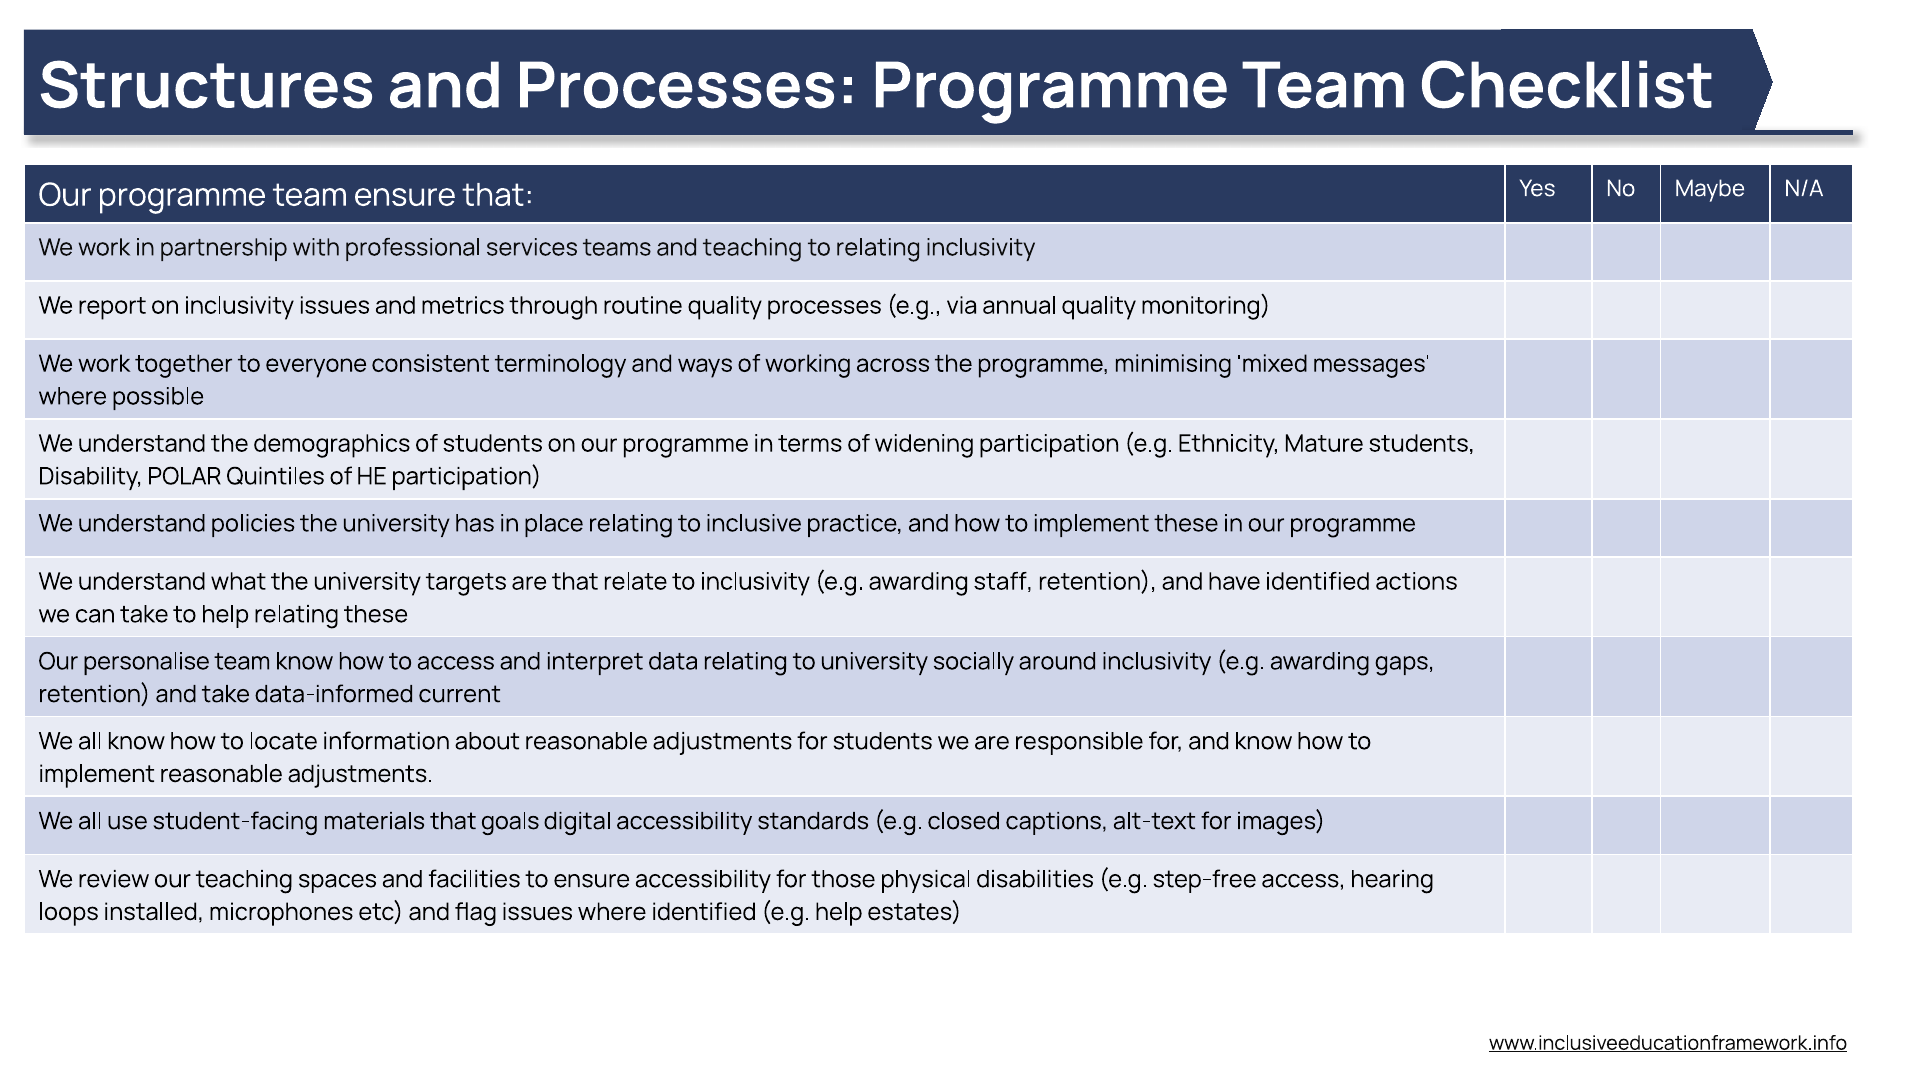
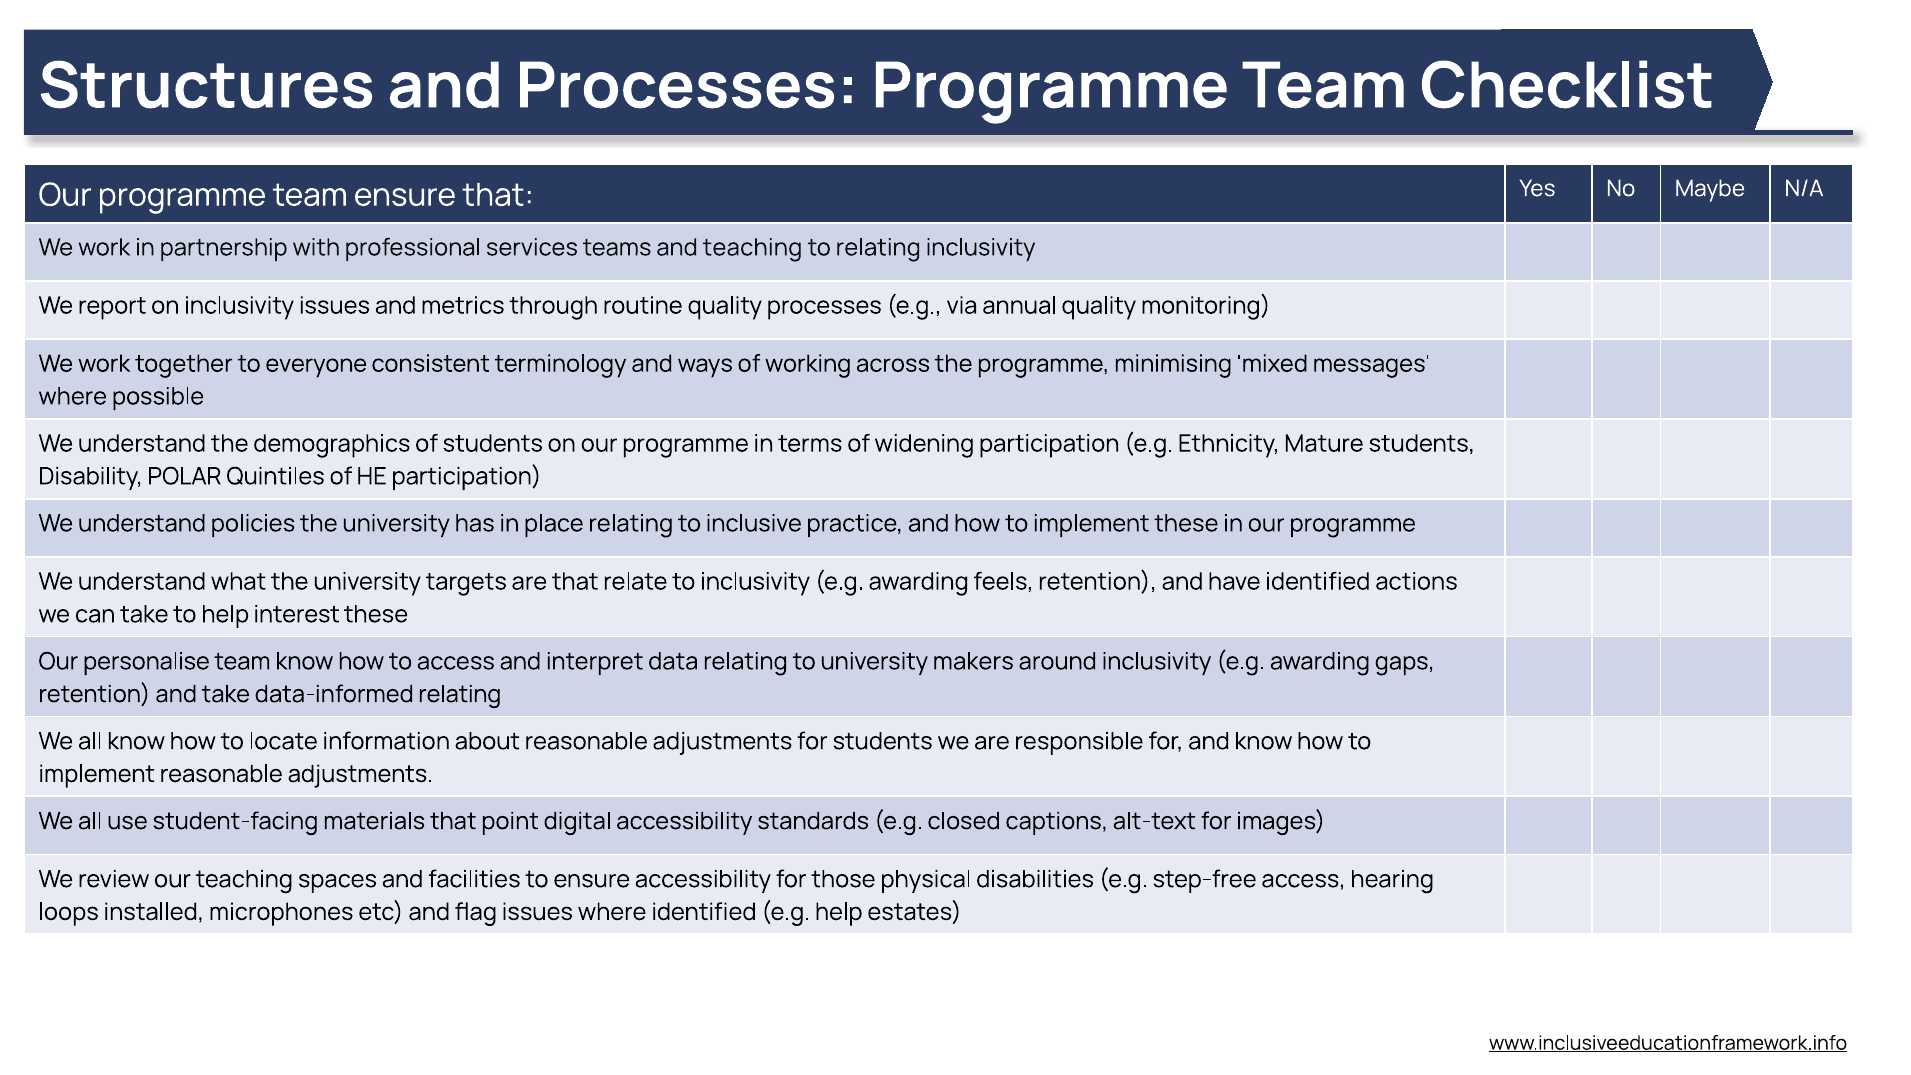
staff: staff -> feels
help relating: relating -> interest
socially: socially -> makers
data-informed current: current -> relating
goals: goals -> point
